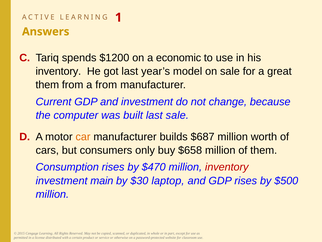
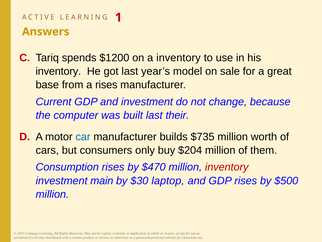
a economic: economic -> inventory
them at (47, 85): them -> base
a from: from -> rises
last sale: sale -> their
car colour: orange -> blue
$687: $687 -> $735
$658: $658 -> $204
